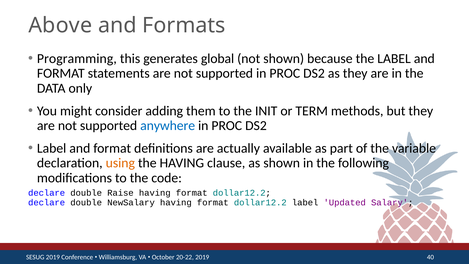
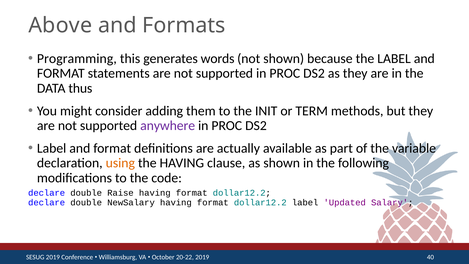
global: global -> words
only: only -> thus
anywhere colour: blue -> purple
